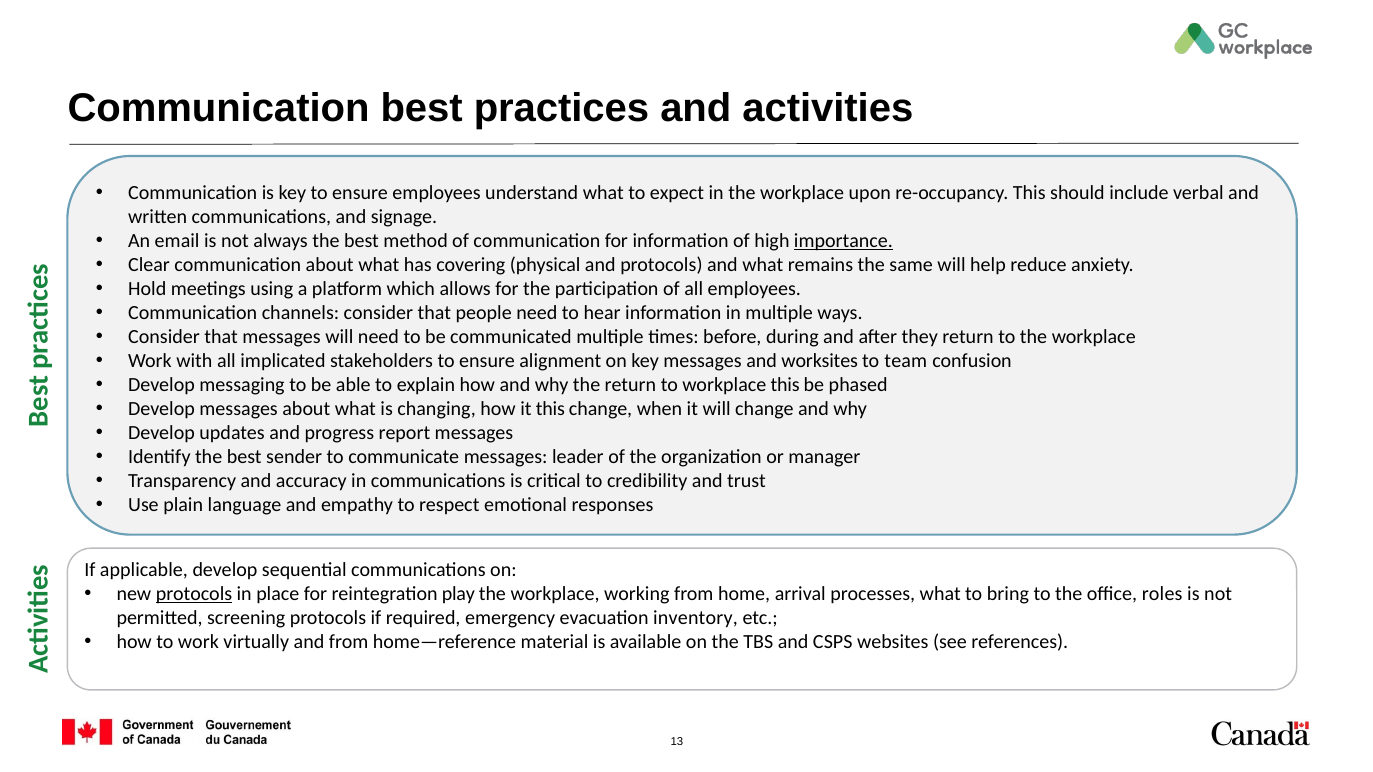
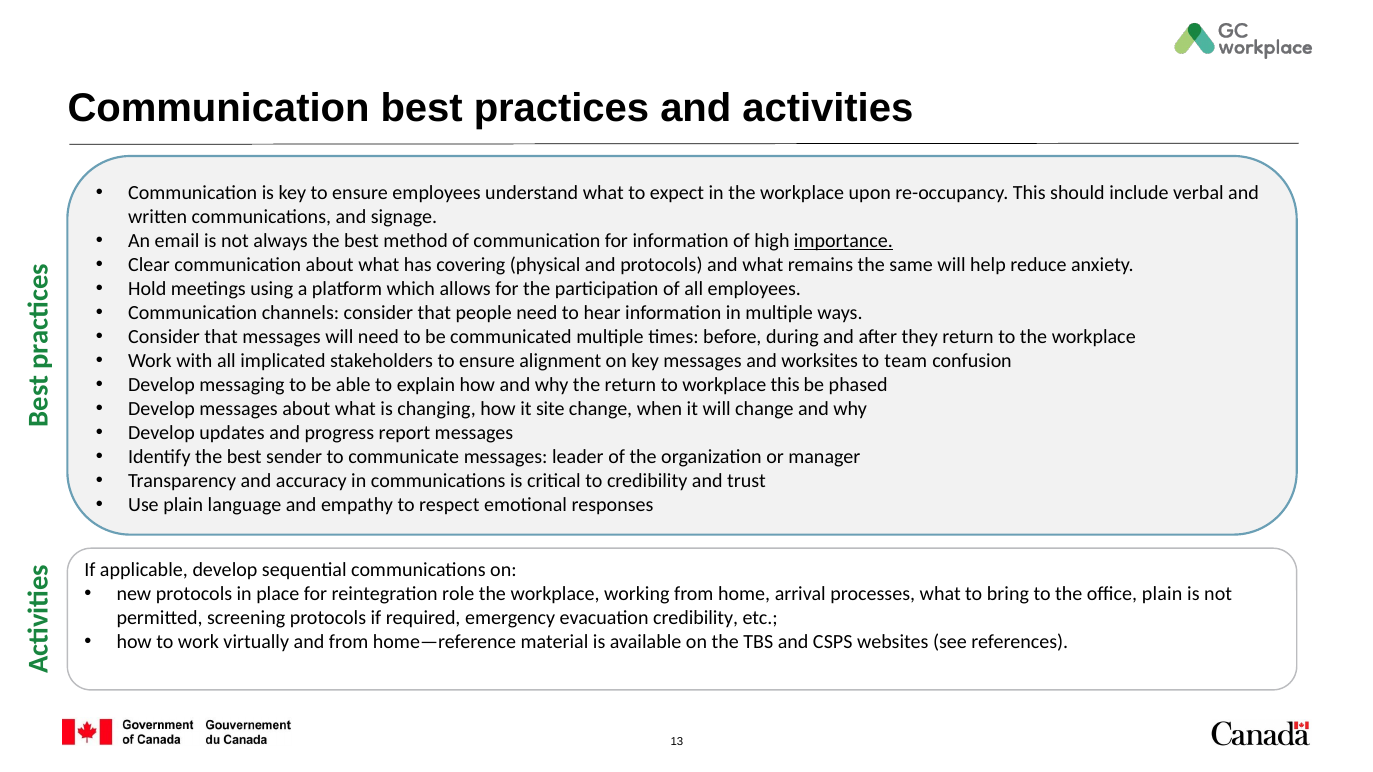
it this: this -> site
protocols at (194, 594) underline: present -> none
play: play -> role
office roles: roles -> plain
evacuation inventory: inventory -> credibility
